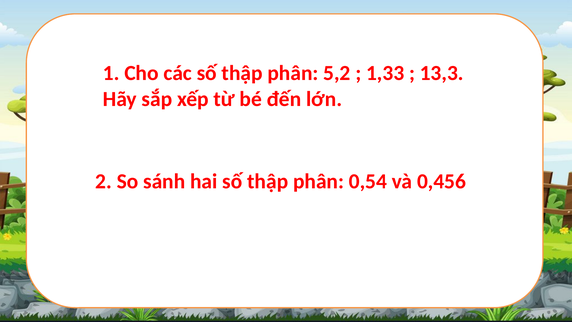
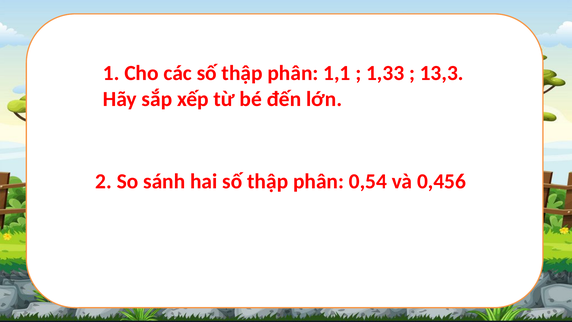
5,2: 5,2 -> 1,1
